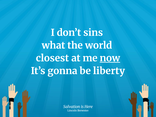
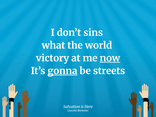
closest: closest -> victory
gonna underline: none -> present
liberty: liberty -> streets
